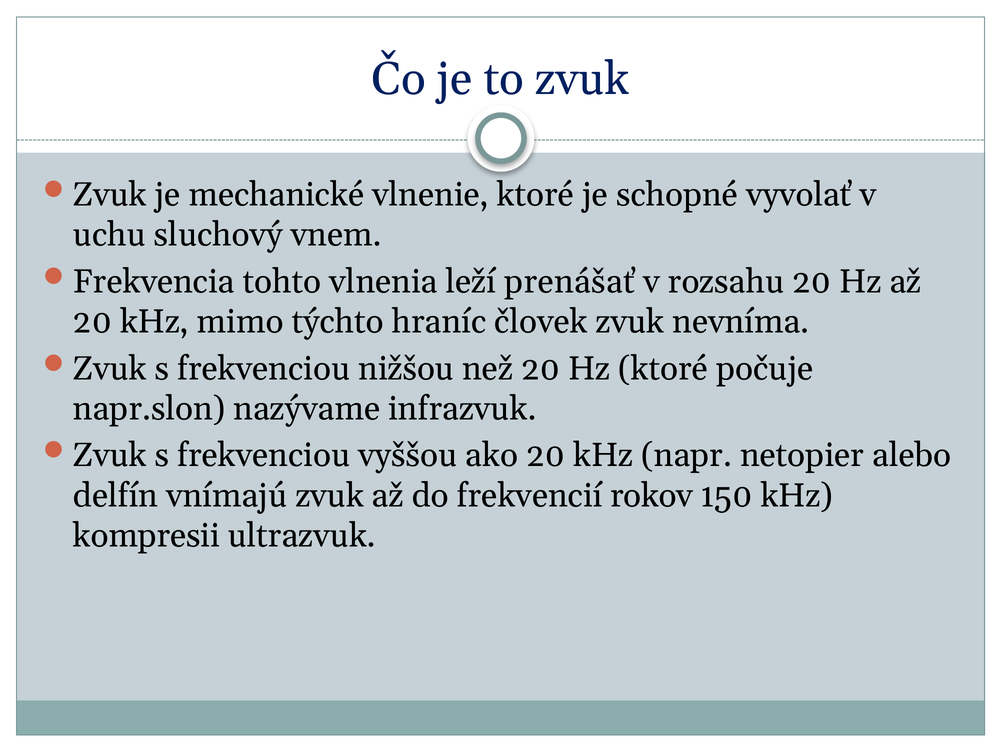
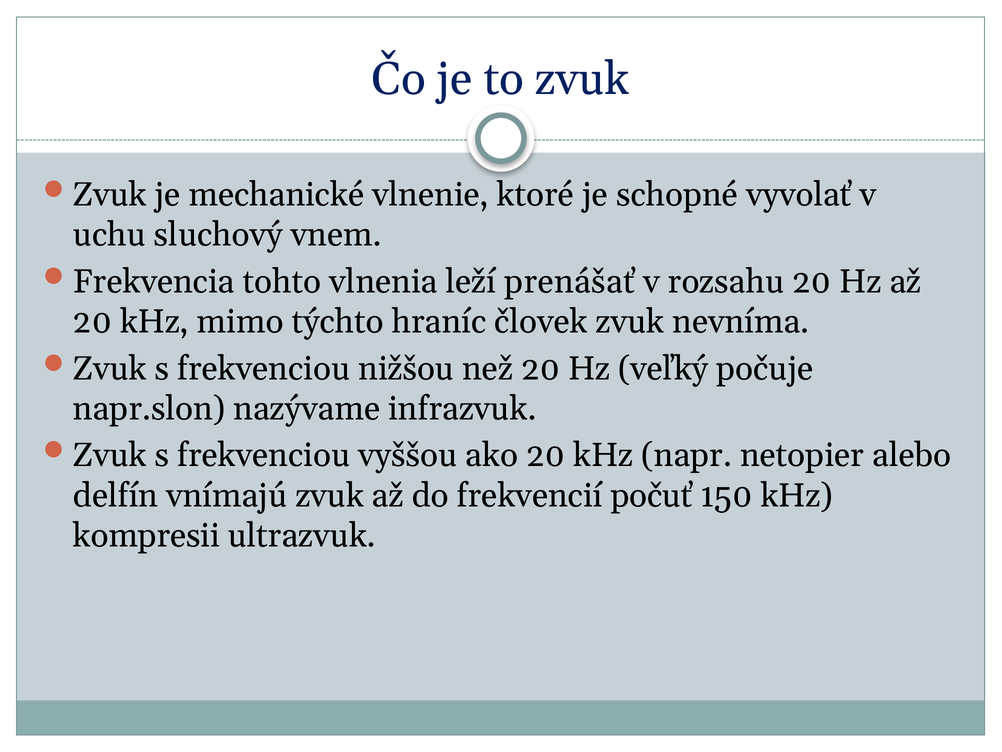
Hz ktoré: ktoré -> veľký
rokov: rokov -> počuť
